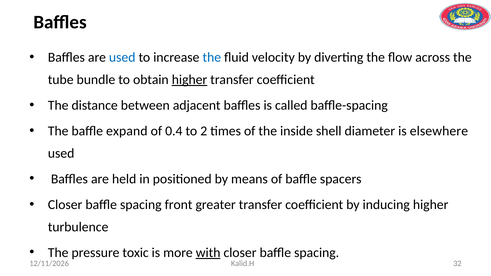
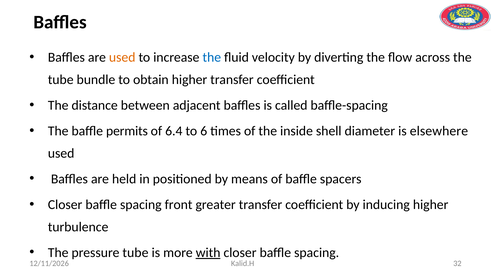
used at (122, 57) colour: blue -> orange
higher at (190, 80) underline: present -> none
expand: expand -> permits
0.4: 0.4 -> 6.4
2: 2 -> 6
pressure toxic: toxic -> tube
